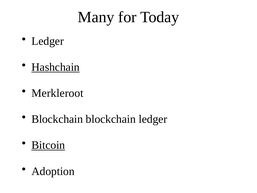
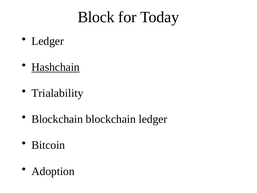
Many: Many -> Block
Merkleroot: Merkleroot -> Trialability
Bitcoin underline: present -> none
